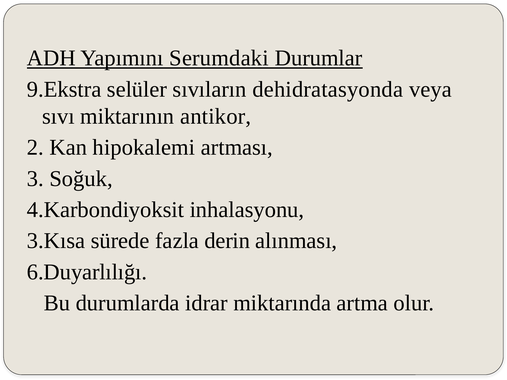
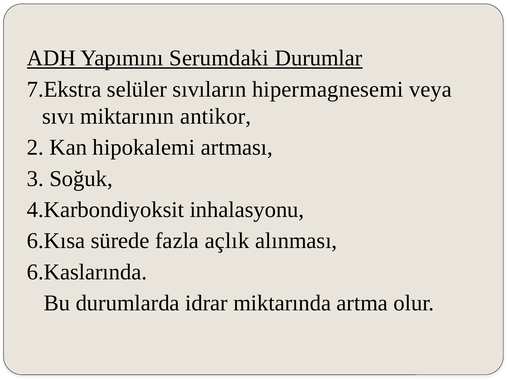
9.Ekstra: 9.Ekstra -> 7.Ekstra
dehidratasyonda: dehidratasyonda -> hipermagnesemi
3.Kısa: 3.Kısa -> 6.Kısa
derin: derin -> açlık
6.Duyarlılığı: 6.Duyarlılığı -> 6.Kaslarında
